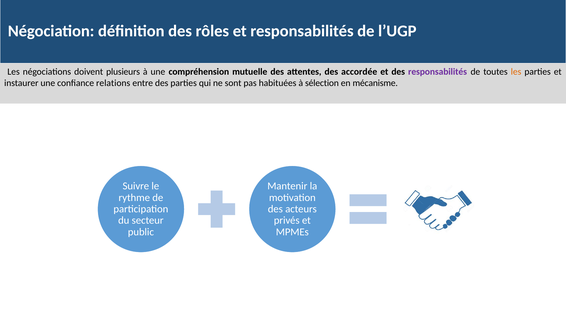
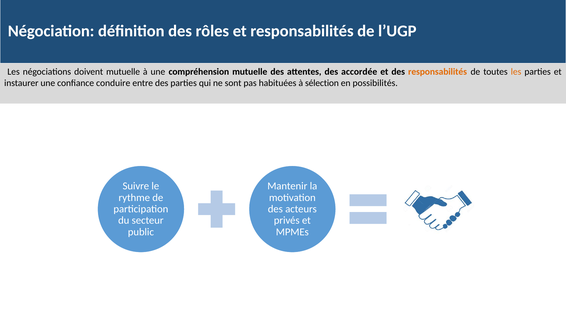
doivent plusieurs: plusieurs -> mutuelle
responsabilités at (438, 72) colour: purple -> orange
relations: relations -> conduire
mécanisme: mécanisme -> possibilités
